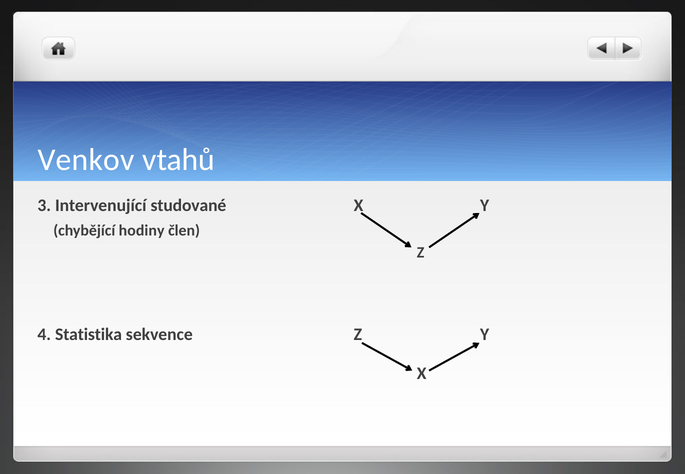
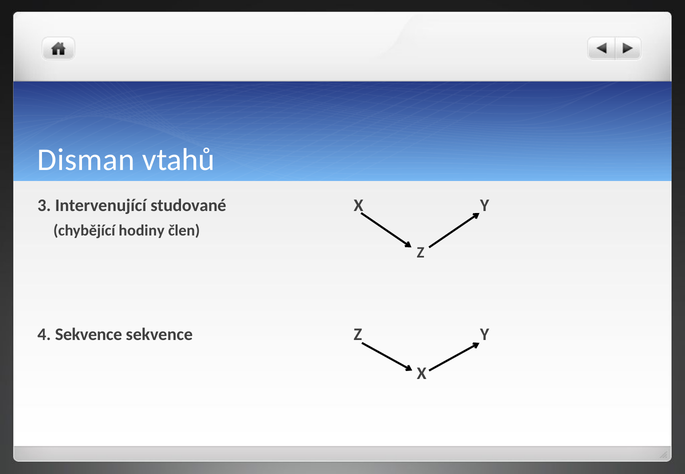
Venkov: Venkov -> Disman
4 Statistika: Statistika -> Sekvence
